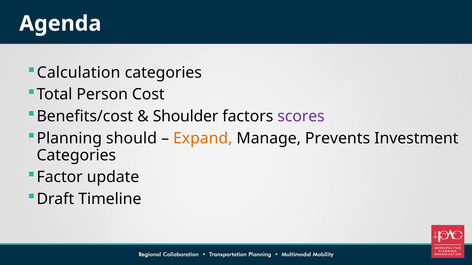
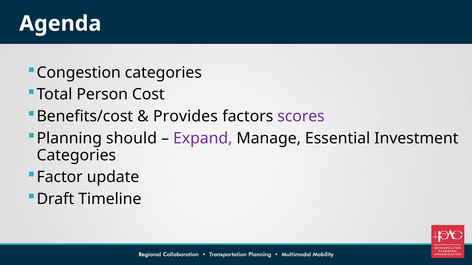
Calculation: Calculation -> Congestion
Shoulder: Shoulder -> Provides
Expand colour: orange -> purple
Prevents: Prevents -> Essential
